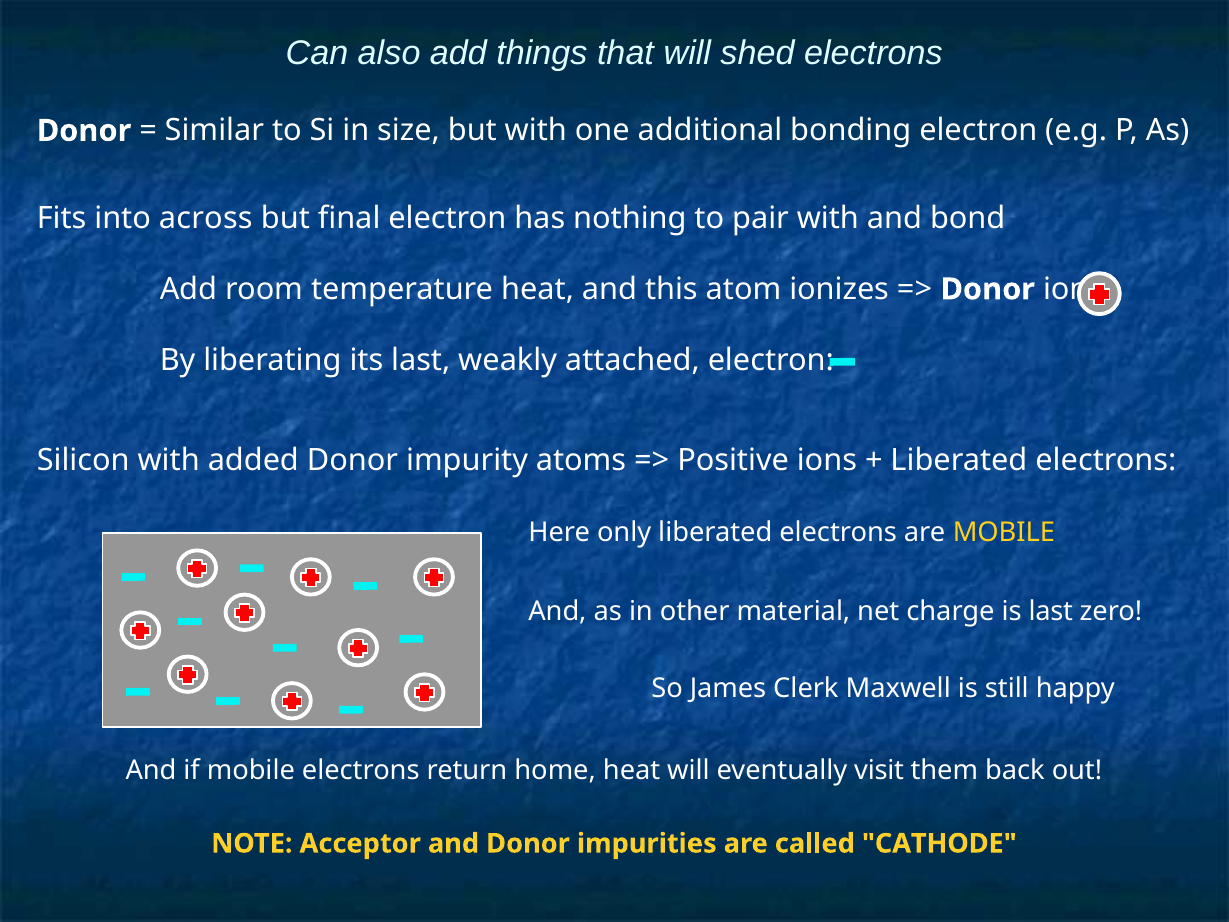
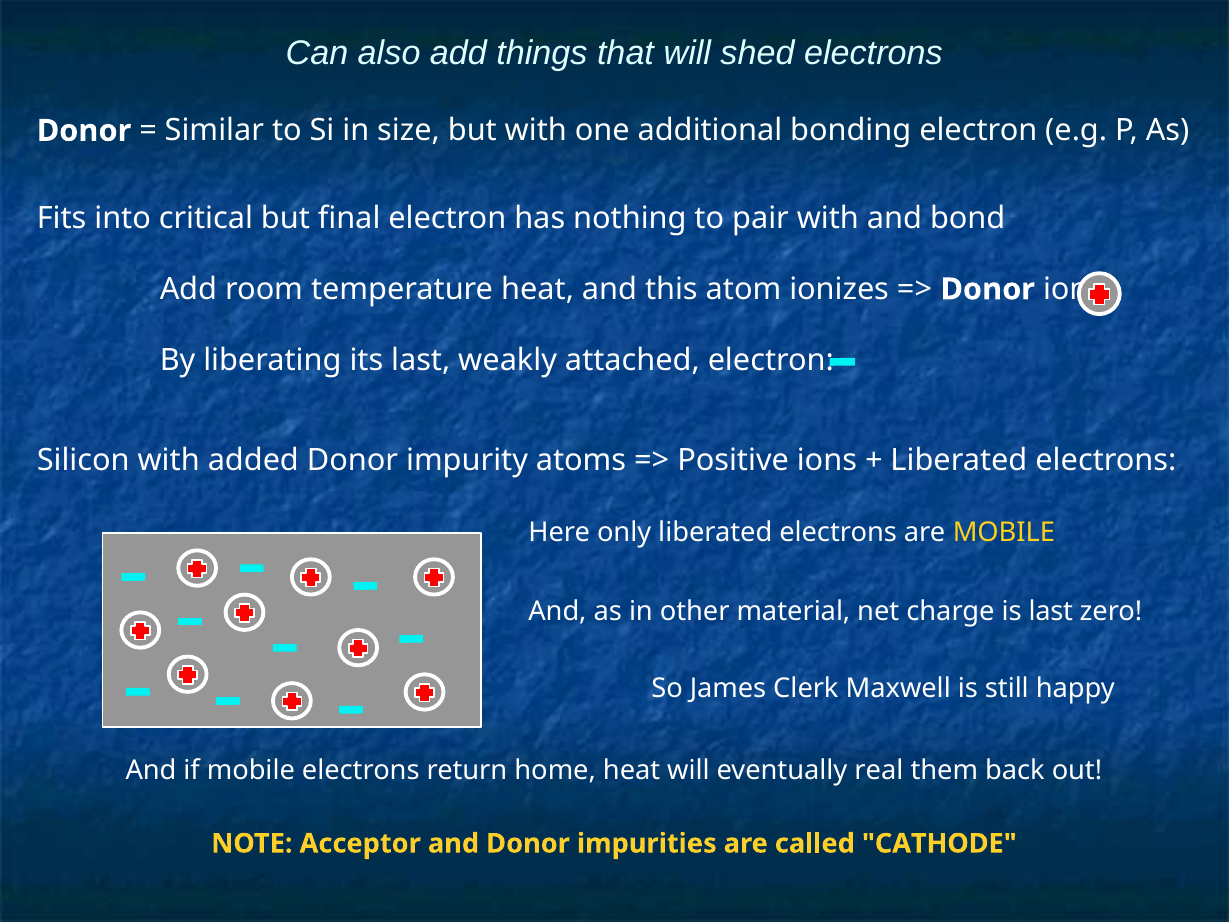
across: across -> critical
visit: visit -> real
